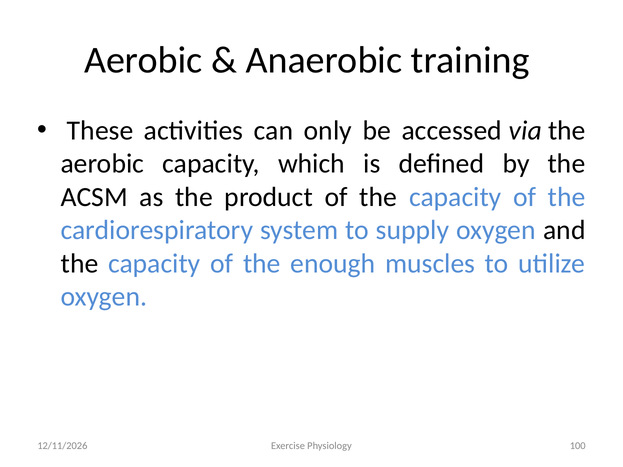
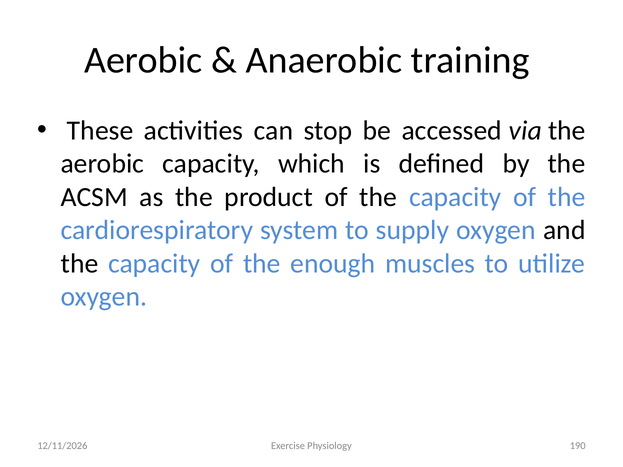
only: only -> stop
100: 100 -> 190
